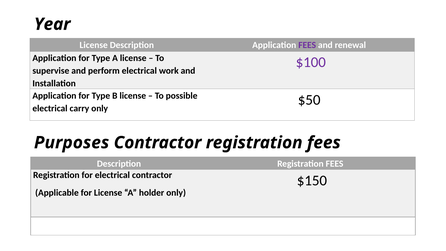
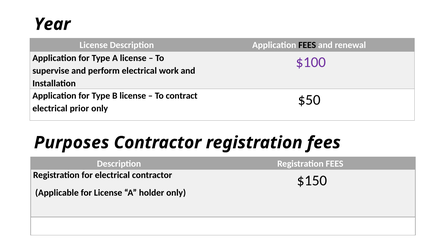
FEES at (307, 45) colour: purple -> black
possible: possible -> contract
carry: carry -> prior
